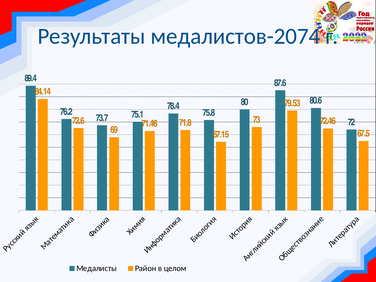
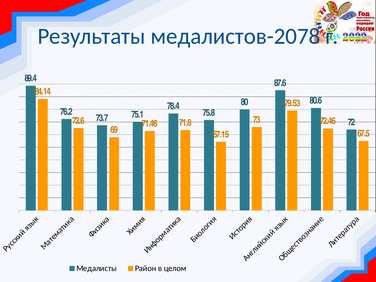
медалистов-2074: медалистов-2074 -> медалистов-2078
